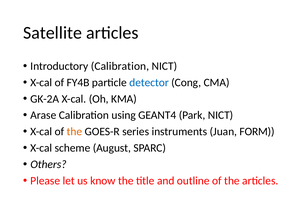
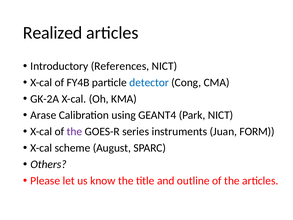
Satellite: Satellite -> Realized
Introductory Calibration: Calibration -> References
the at (74, 131) colour: orange -> purple
